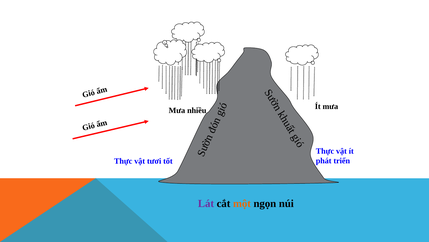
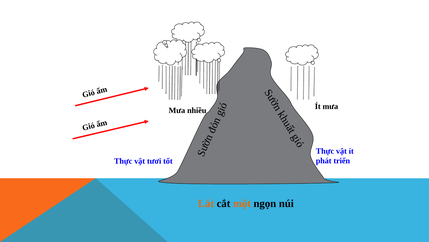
Lát colour: purple -> orange
